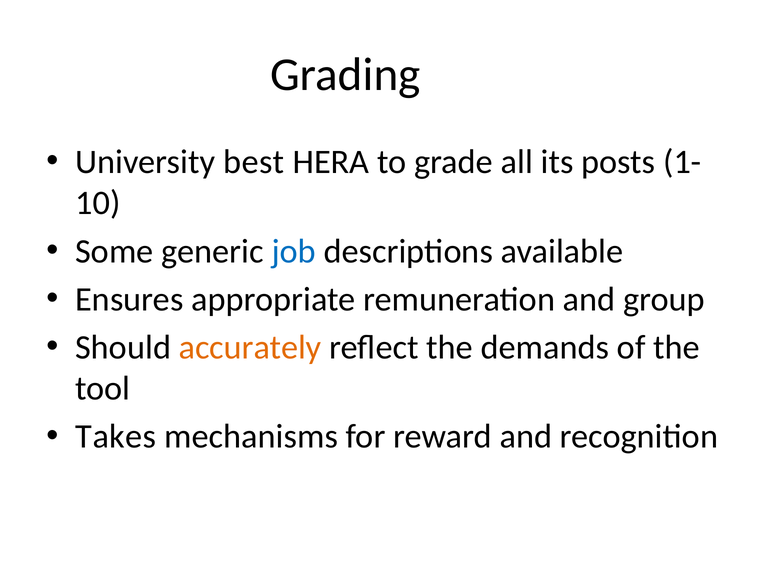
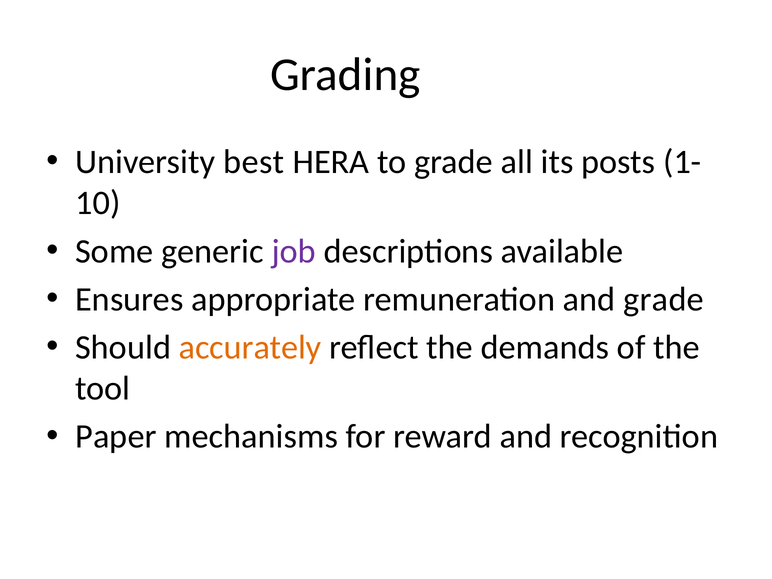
job colour: blue -> purple
and group: group -> grade
Takes: Takes -> Paper
